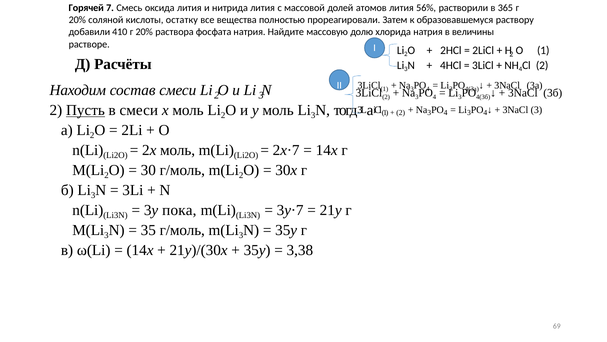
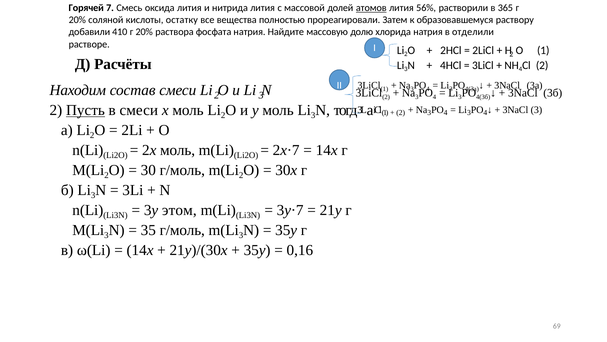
атомов underline: none -> present
величины: величины -> отделили
пока: пока -> этом
3,38: 3,38 -> 0,16
